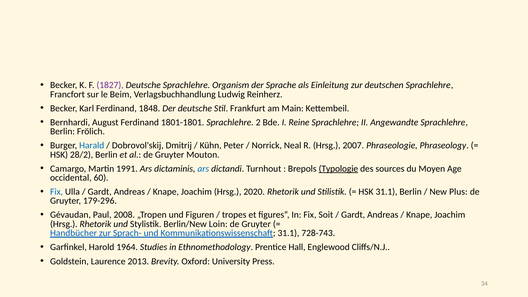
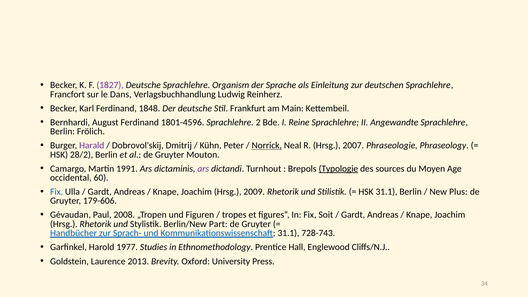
Beim: Beim -> Dans
1801-1801: 1801-1801 -> 1801-4596
Harald colour: blue -> purple
Norrick underline: none -> present
ars at (203, 169) colour: blue -> purple
2020: 2020 -> 2009
179-296: 179-296 -> 179-606
Loin: Loin -> Part
1964: 1964 -> 1977
